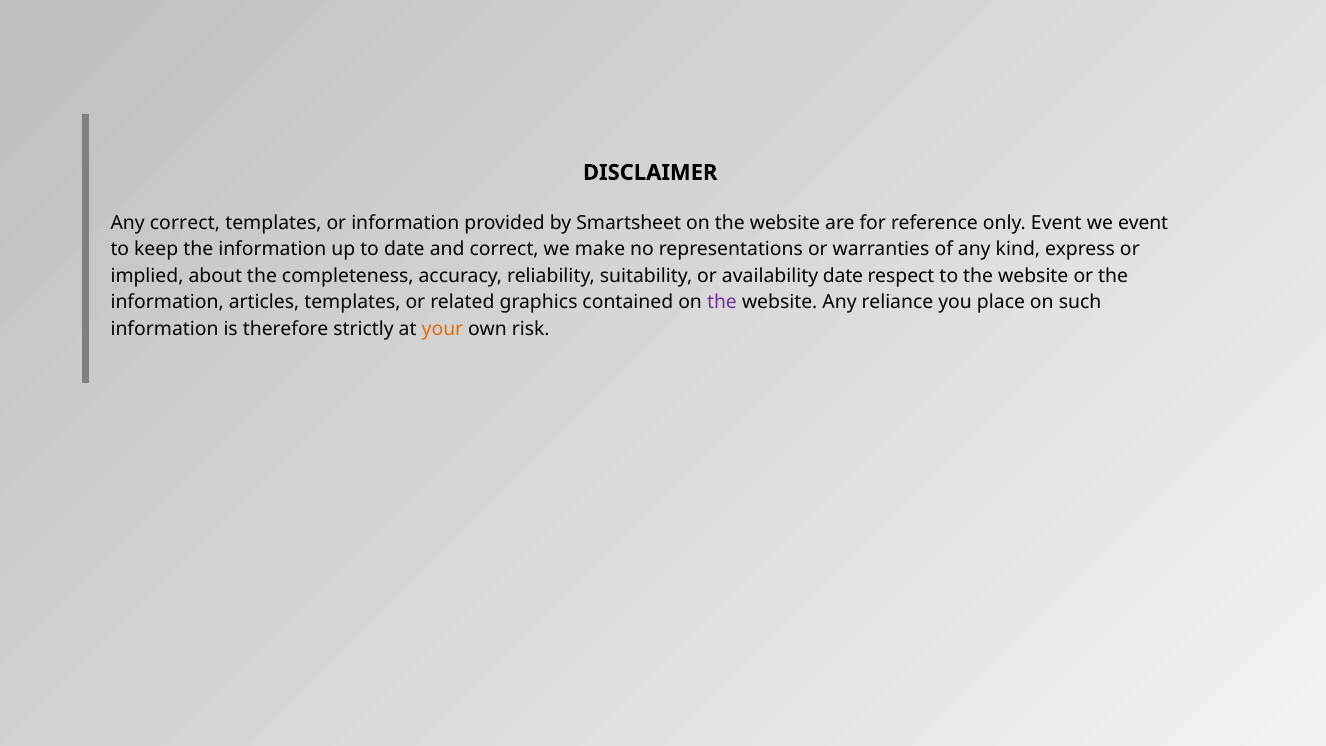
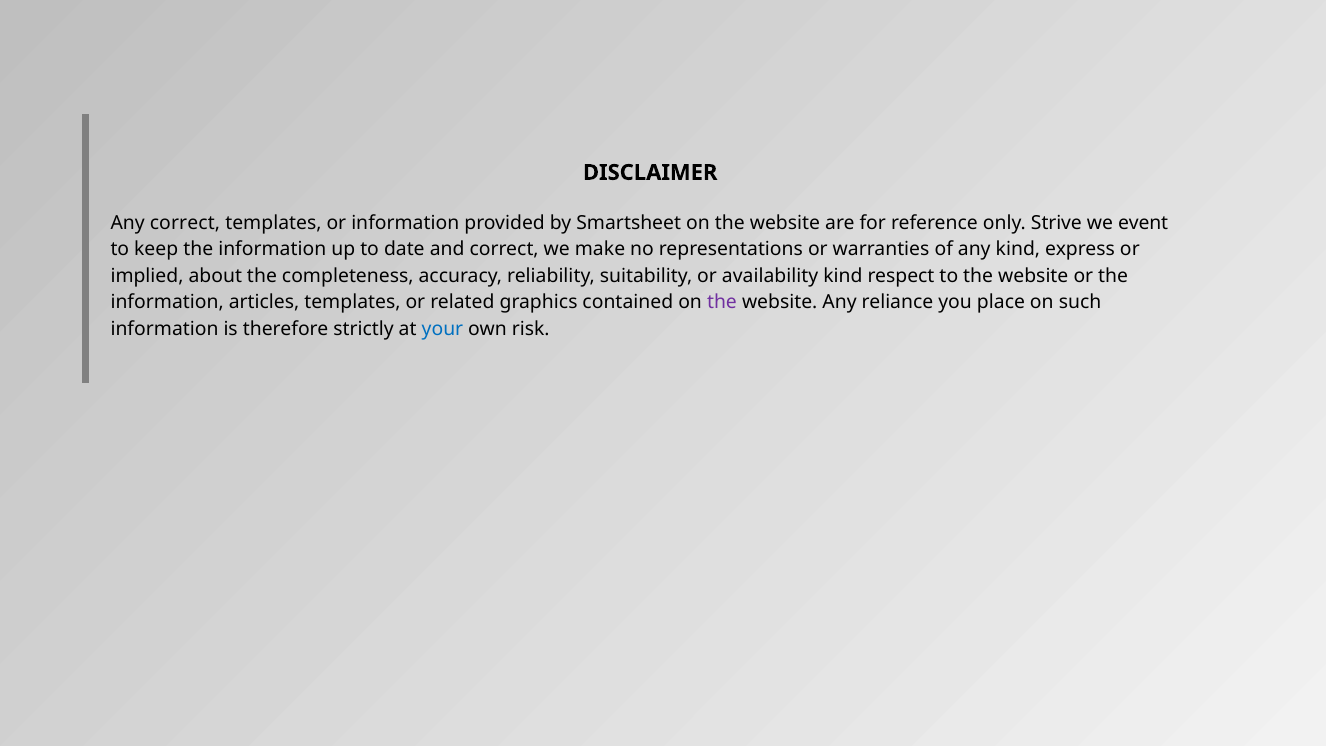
only Event: Event -> Strive
availability date: date -> kind
your colour: orange -> blue
